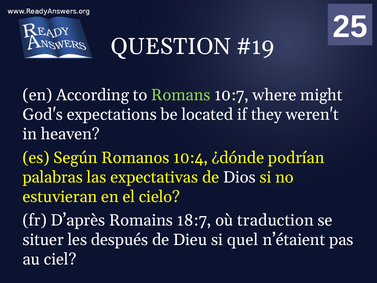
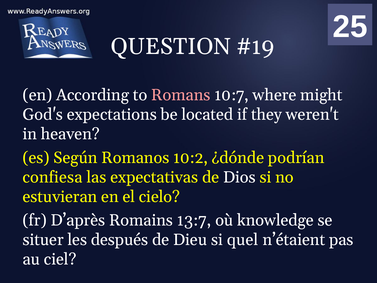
Romans colour: light green -> pink
10:4: 10:4 -> 10:2
palabras: palabras -> confiesa
18:7: 18:7 -> 13:7
traduction: traduction -> knowledge
